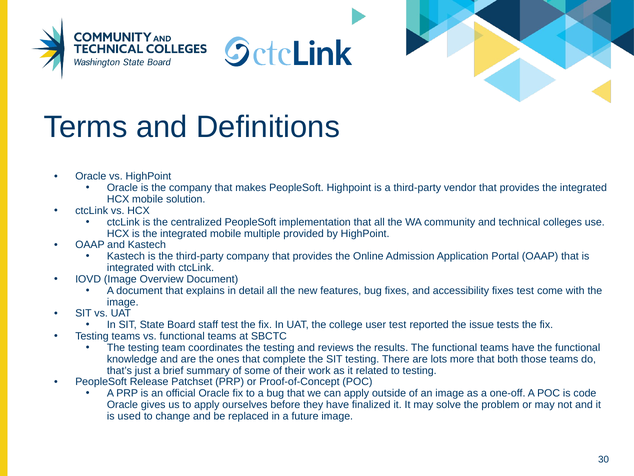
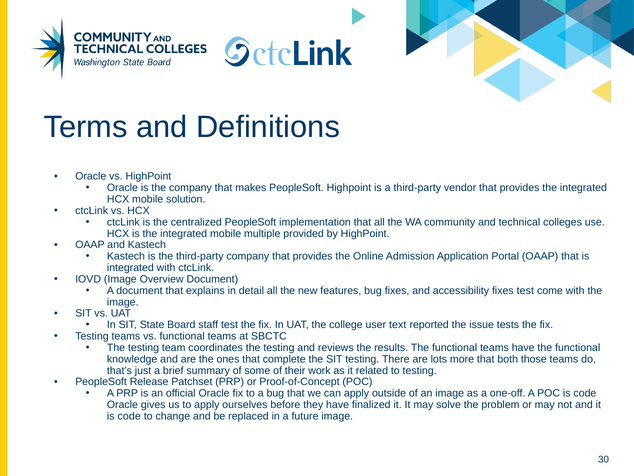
user test: test -> text
used at (129, 416): used -> code
